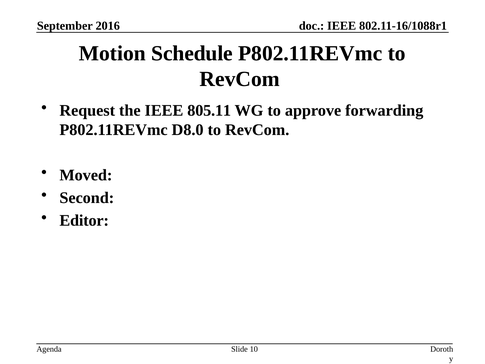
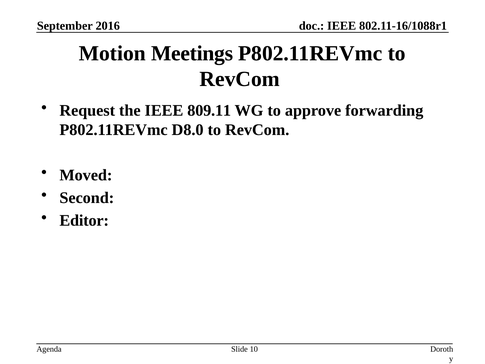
Schedule: Schedule -> Meetings
805.11: 805.11 -> 809.11
